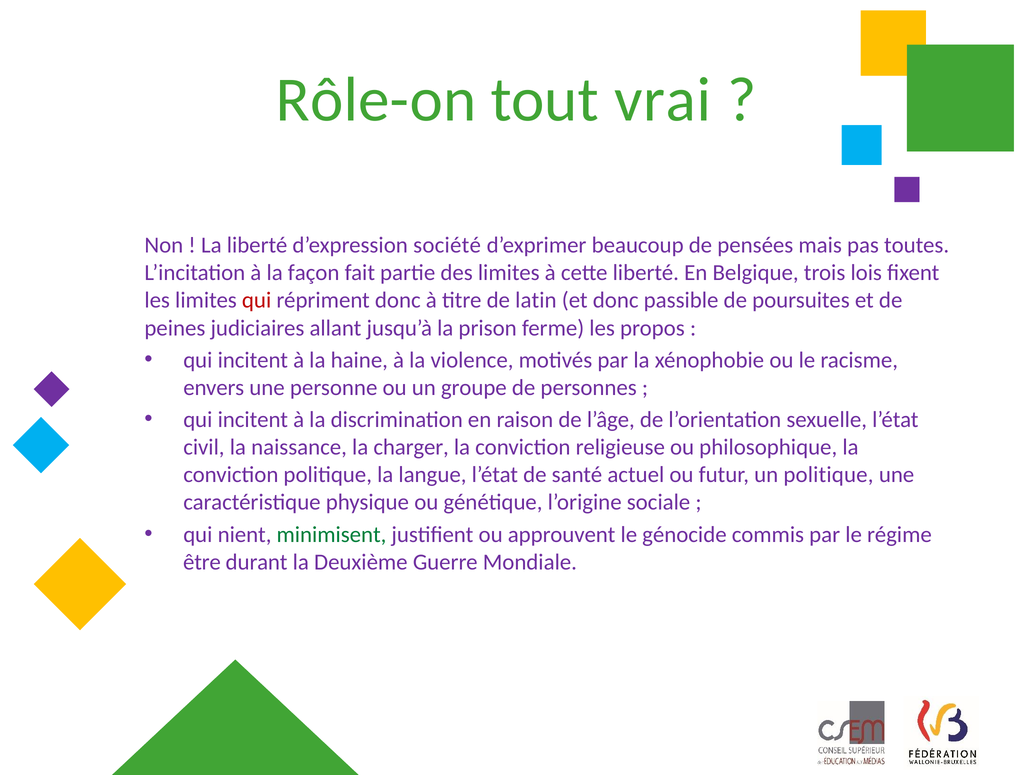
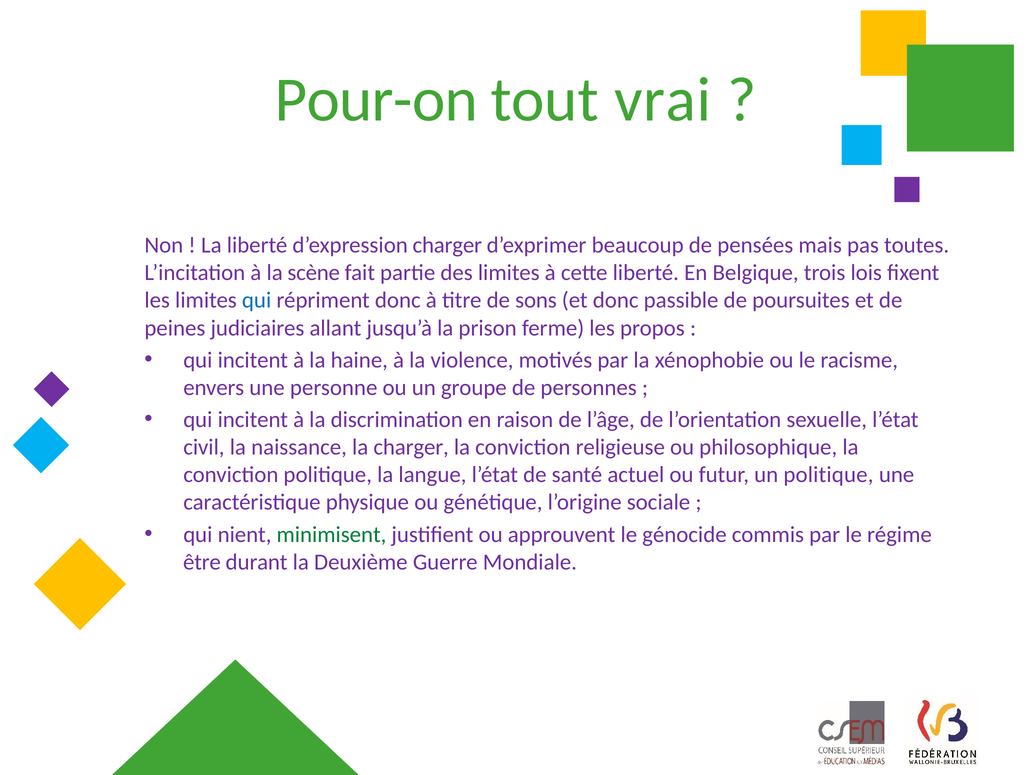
Rôle-on: Rôle-on -> Pour-on
d’expression société: société -> charger
façon: façon -> scène
qui at (257, 300) colour: red -> blue
latin: latin -> sons
